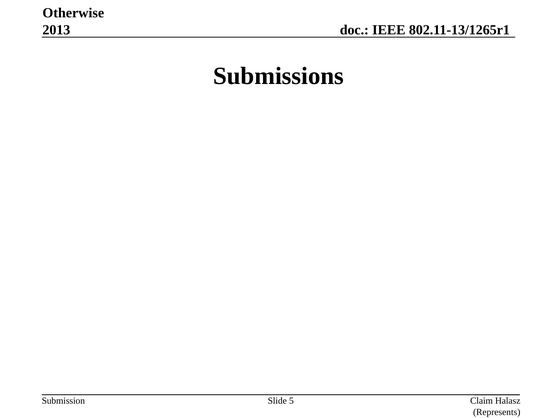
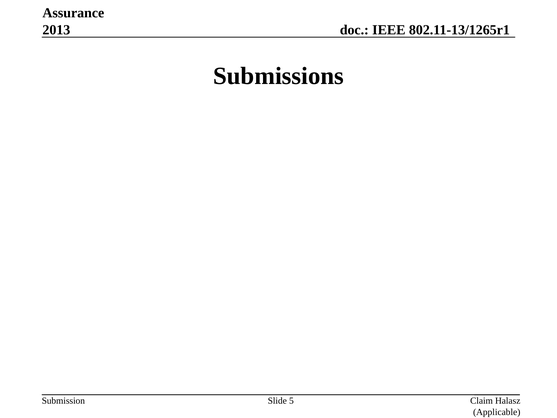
Otherwise: Otherwise -> Assurance
Represents: Represents -> Applicable
